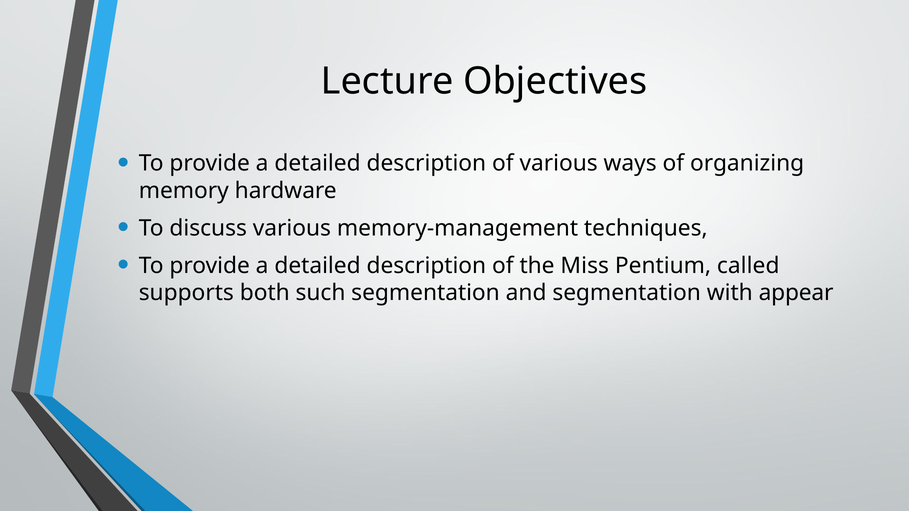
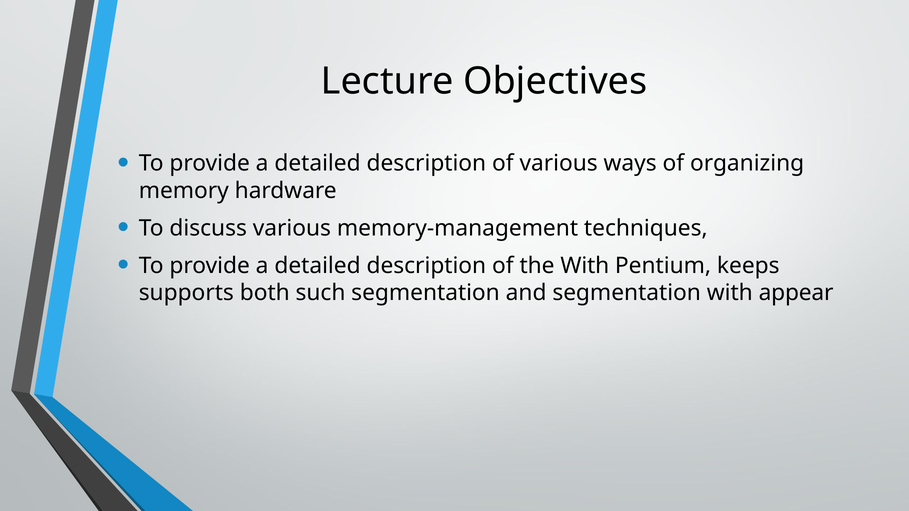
the Miss: Miss -> With
called: called -> keeps
